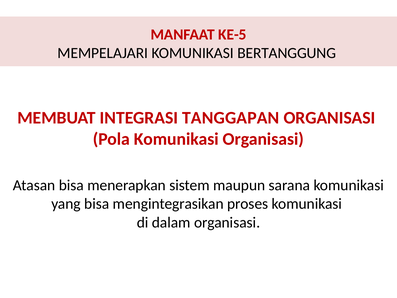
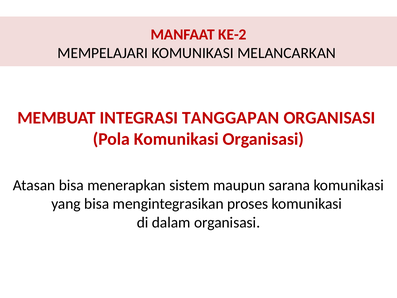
KE-5: KE-5 -> KE-2
BERTANGGUNG: BERTANGGUNG -> MELANCARKAN
